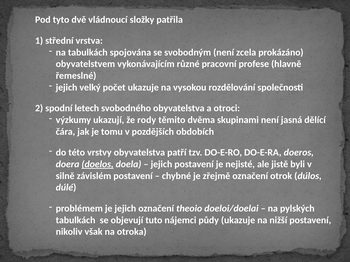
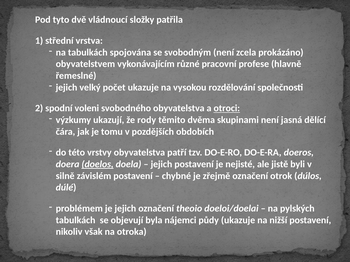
letech: letech -> voleni
otroci underline: none -> present
tuto: tuto -> byla
